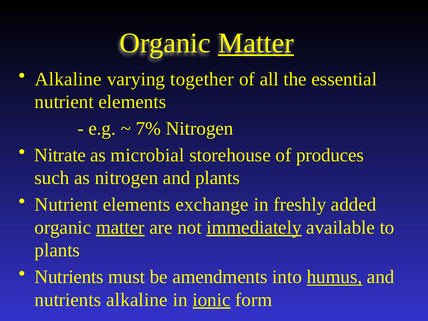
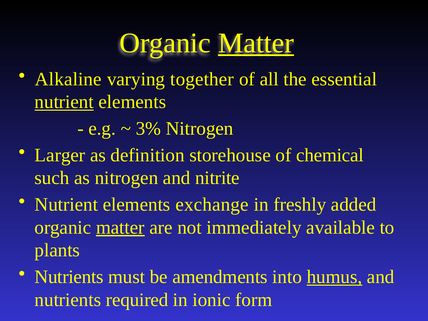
nutrient at (64, 102) underline: none -> present
7%: 7% -> 3%
Nitrate: Nitrate -> Larger
microbial: microbial -> definition
produces: produces -> chemical
and plants: plants -> nitrite
immediately underline: present -> none
nutrients alkaline: alkaline -> required
ionic underline: present -> none
